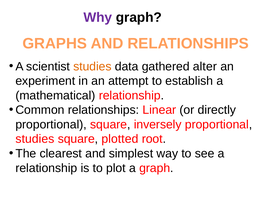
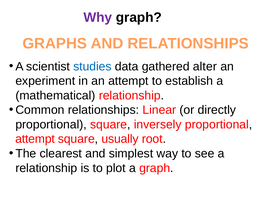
studies at (92, 66) colour: orange -> blue
studies at (35, 139): studies -> attempt
plotted: plotted -> usually
